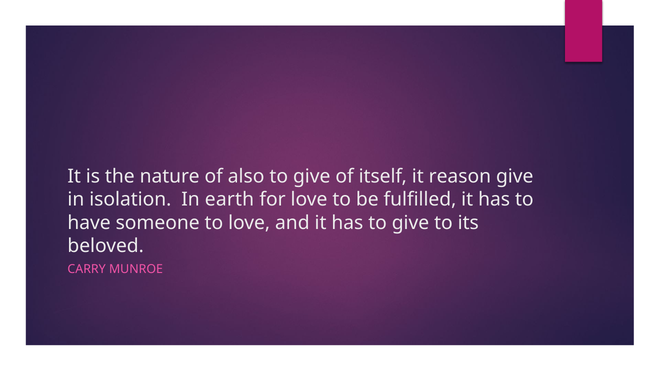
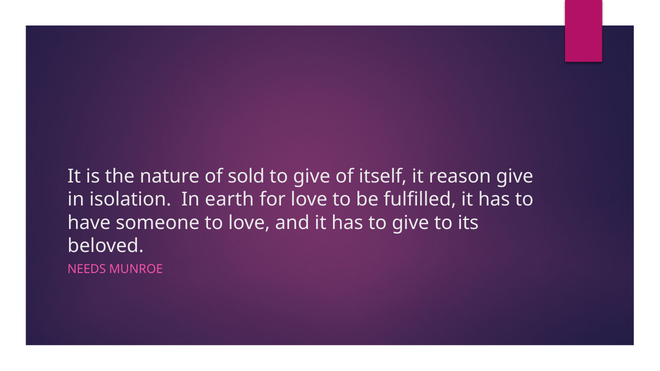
also: also -> sold
CARRY: CARRY -> NEEDS
